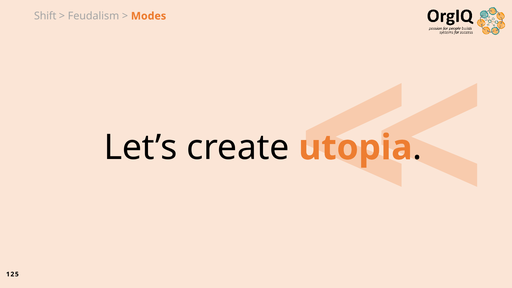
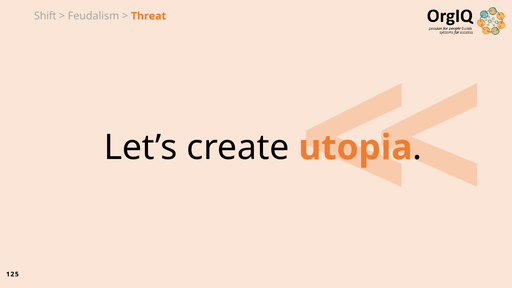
Modes: Modes -> Threat
